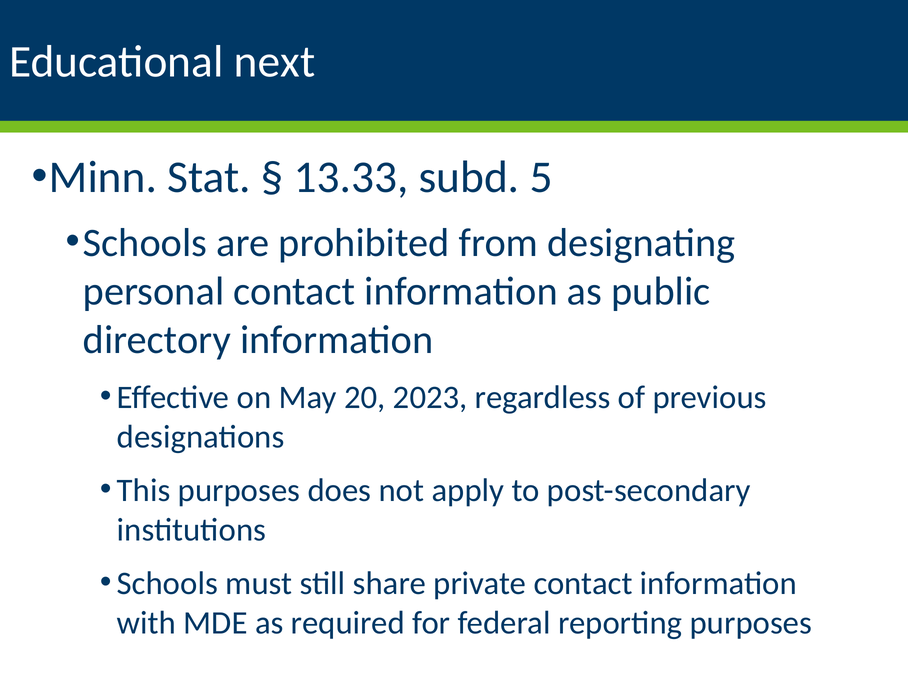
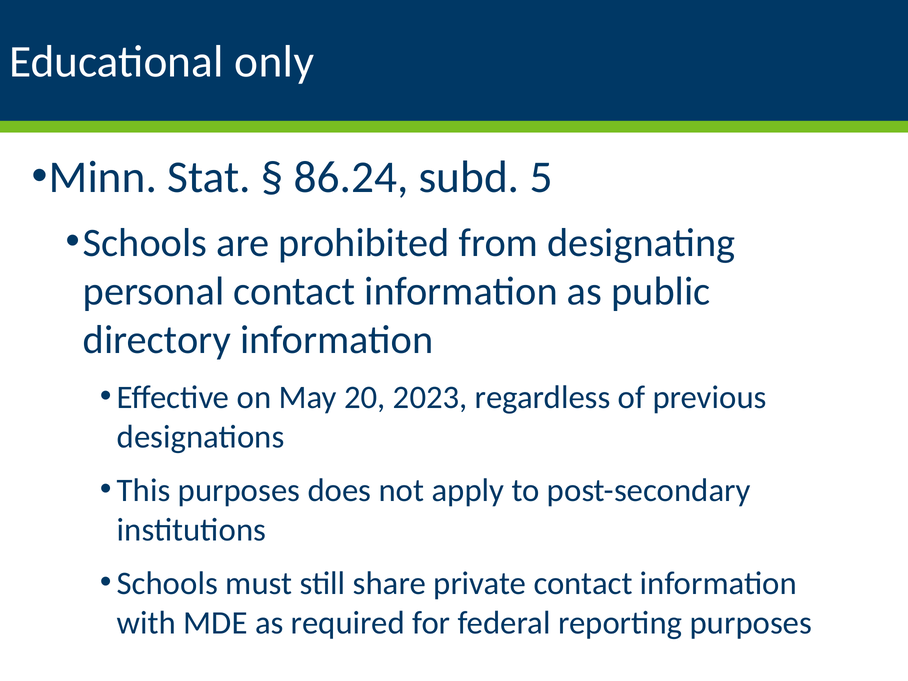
next: next -> only
13.33: 13.33 -> 86.24
